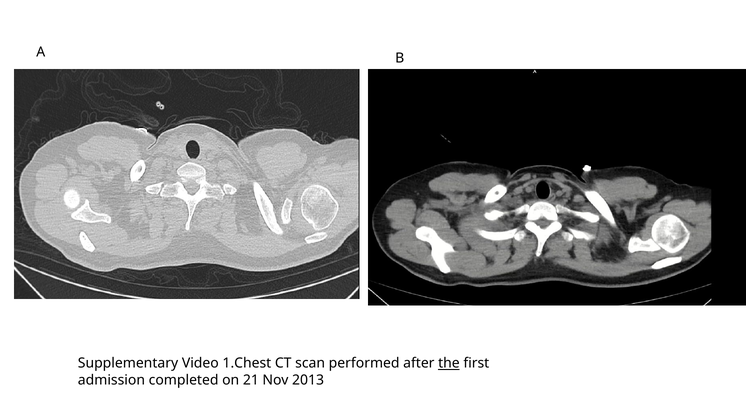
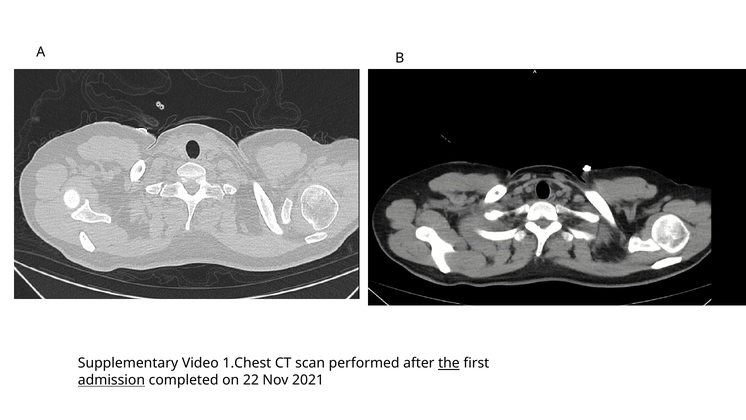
admission underline: none -> present
21: 21 -> 22
2013: 2013 -> 2021
